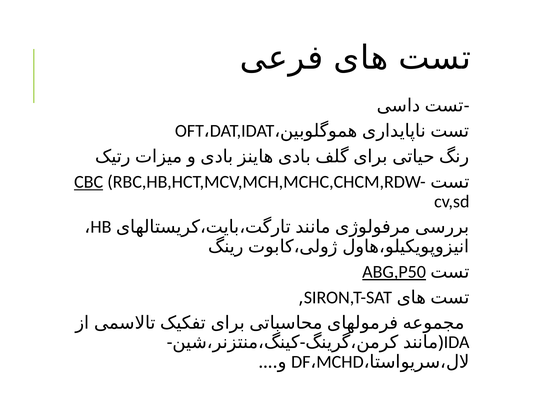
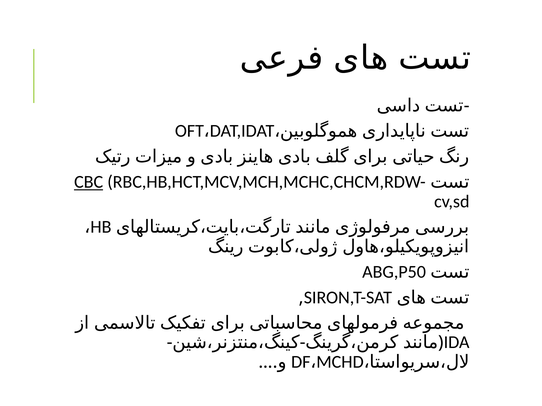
ABG,P50 underline: present -> none
